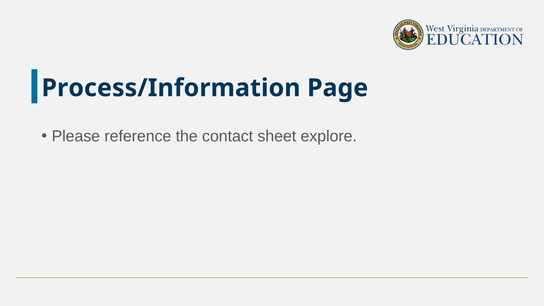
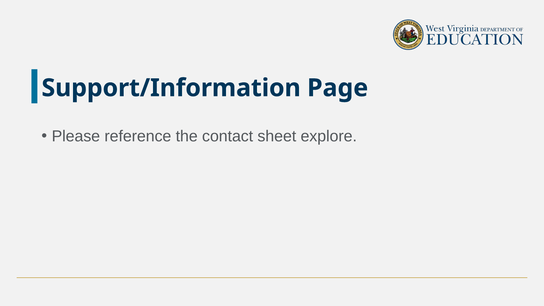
Process/Information: Process/Information -> Support/Information
